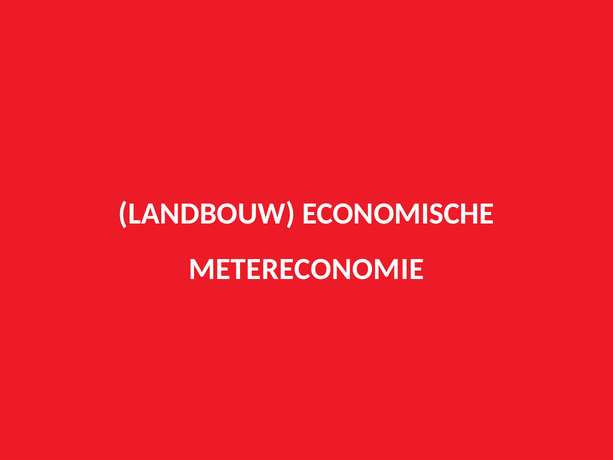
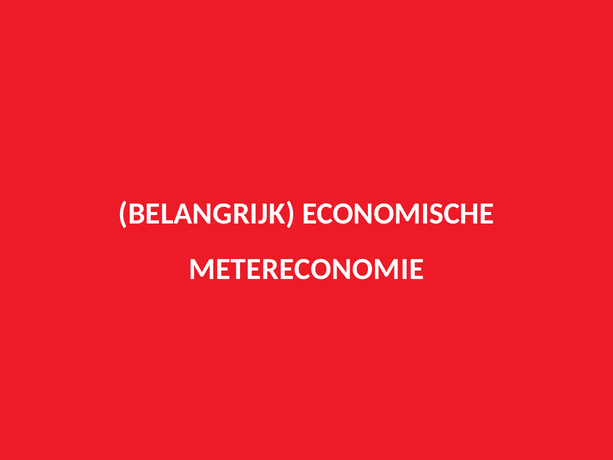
LANDBOUW: LANDBOUW -> BELANGRIJK
